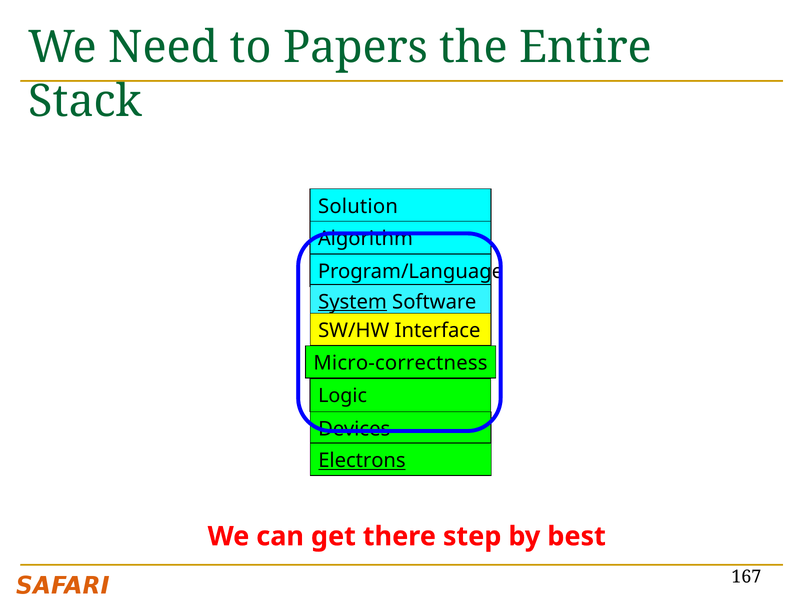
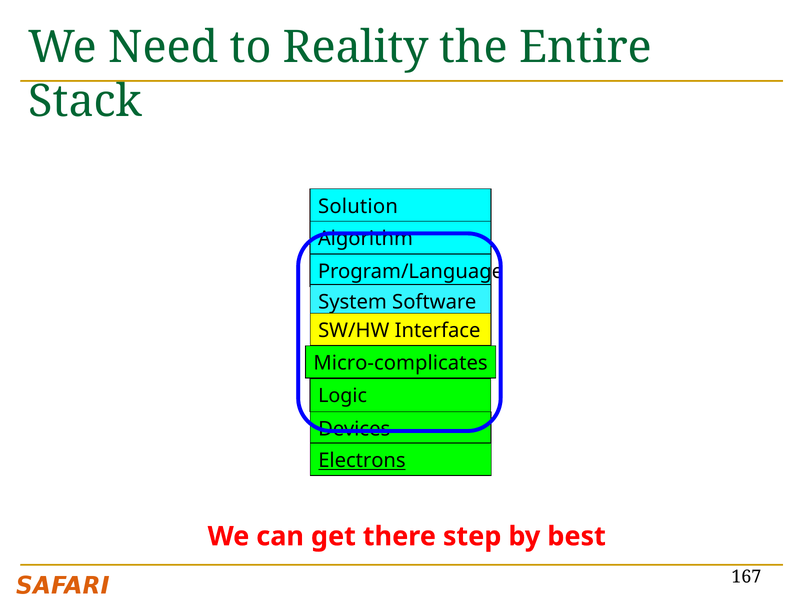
Papers: Papers -> Reality
System underline: present -> none
Micro-correctness: Micro-correctness -> Micro-complicates
